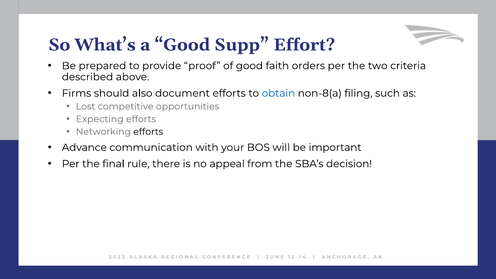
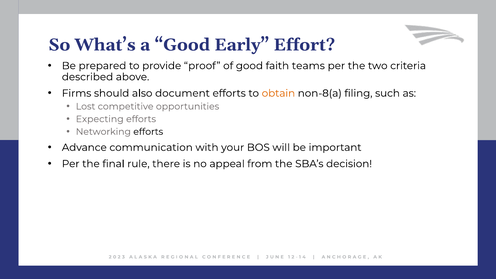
Supp: Supp -> Early
orders: orders -> teams
obtain colour: blue -> orange
